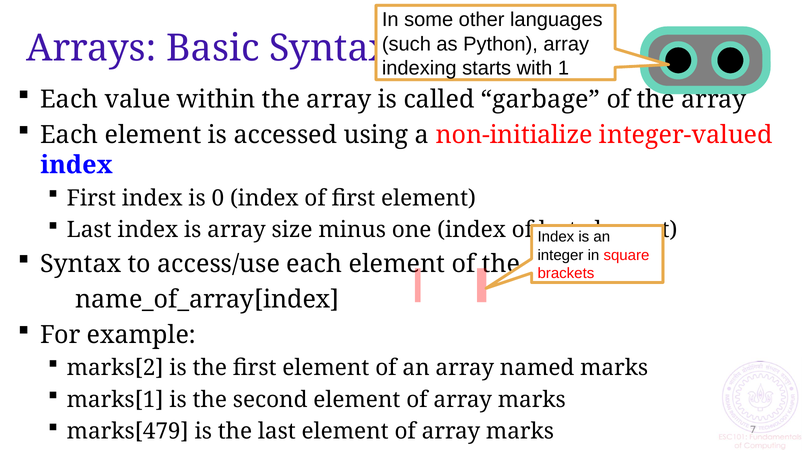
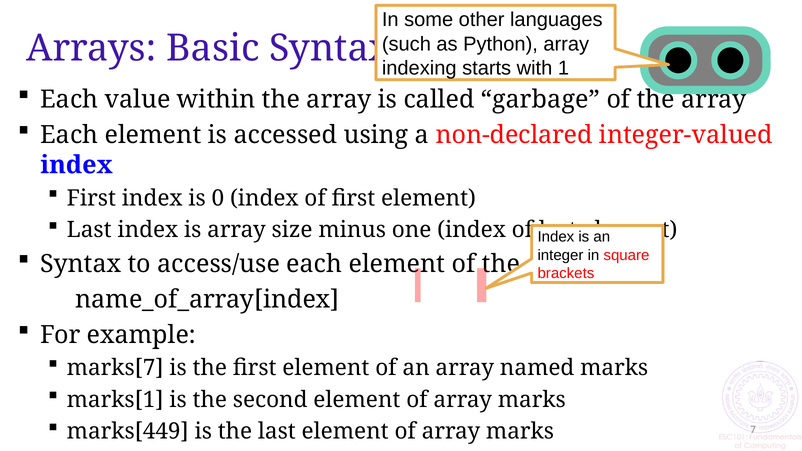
non-initialize: non-initialize -> non-declared
marks[2: marks[2 -> marks[7
marks[479: marks[479 -> marks[449
